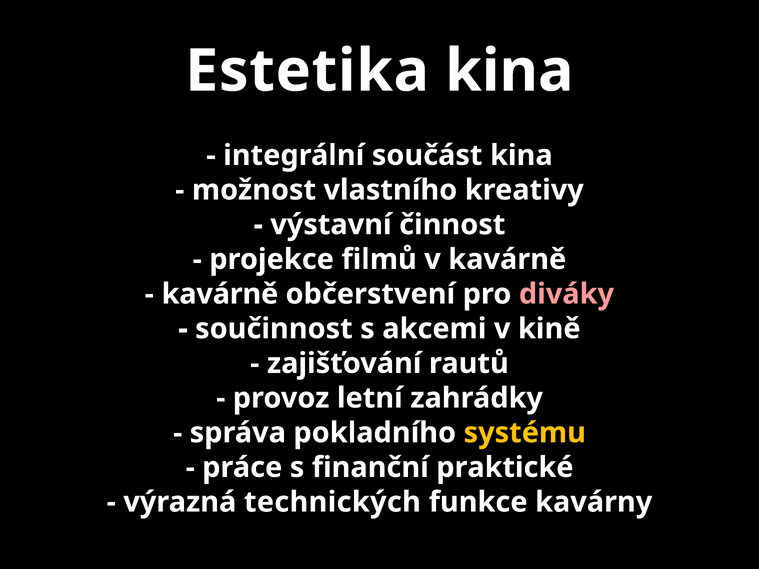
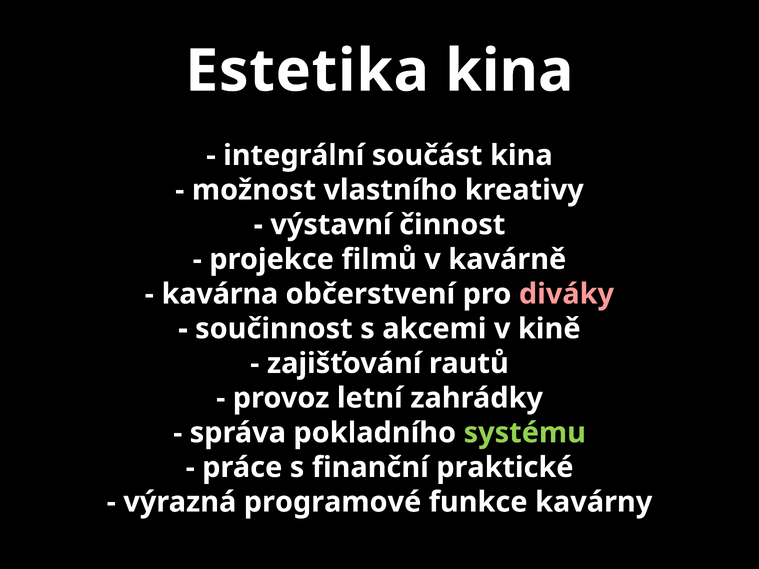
kavárně at (220, 294): kavárně -> kavárna
systému colour: yellow -> light green
technických: technických -> programové
